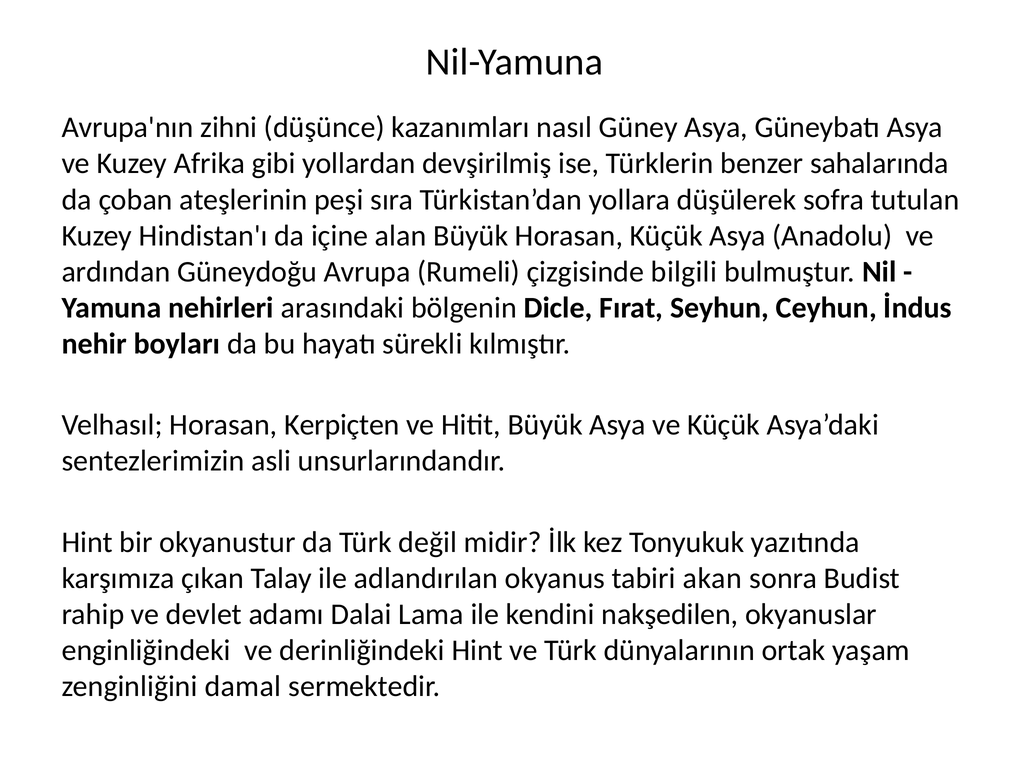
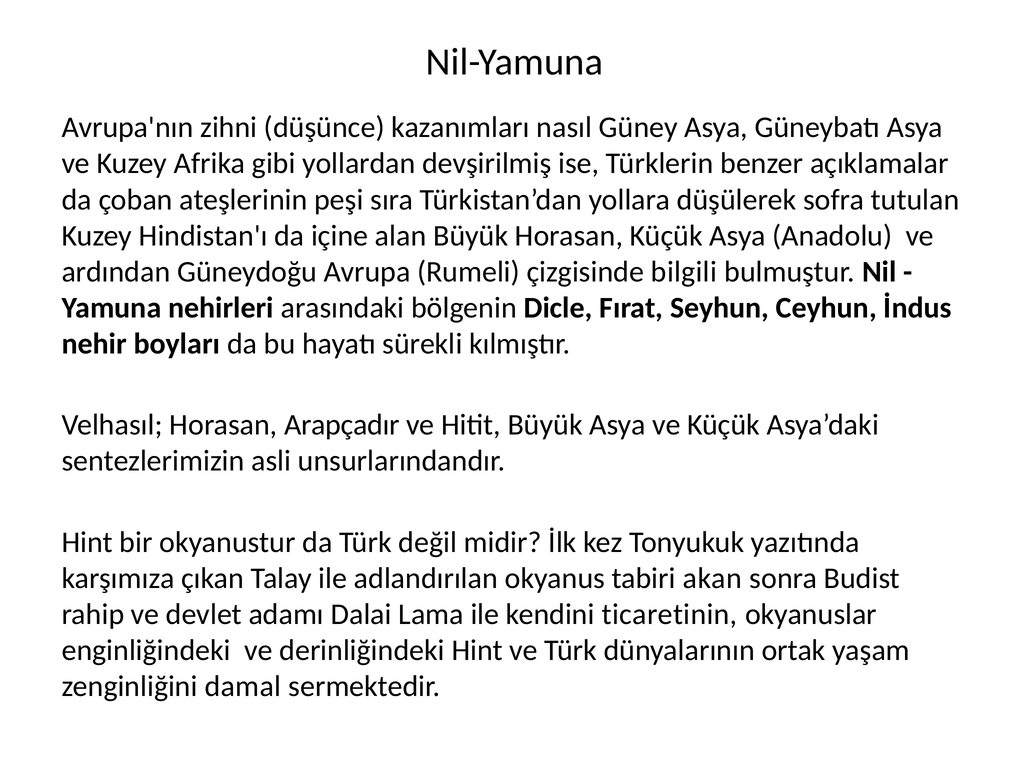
sahalarında: sahalarında -> açıklamalar
Kerpiçten: Kerpiçten -> Arapçadır
nakşedilen: nakşedilen -> ticaretinin
